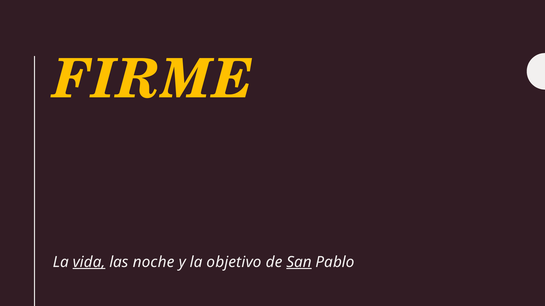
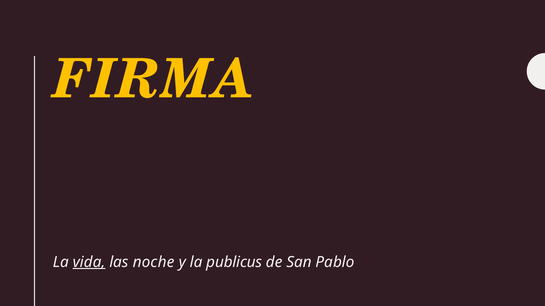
FIRME: FIRME -> FIRMA
objetivo: objetivo -> publicus
San underline: present -> none
